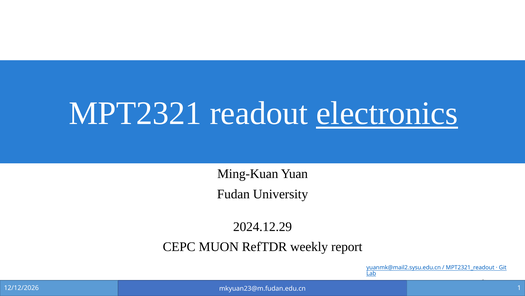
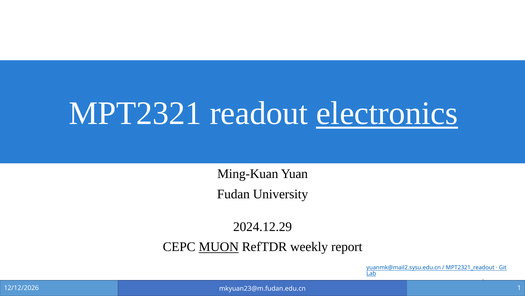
MUON underline: none -> present
